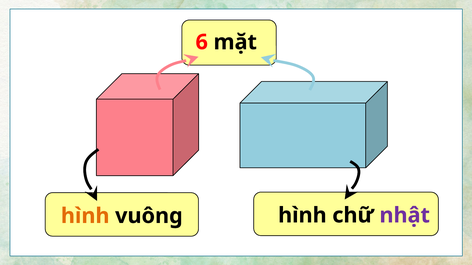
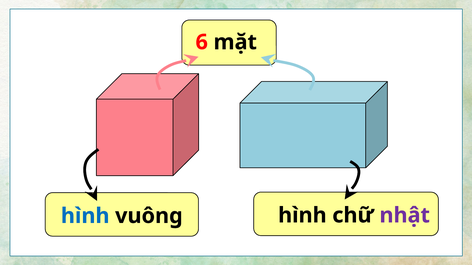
hình at (85, 216) colour: orange -> blue
